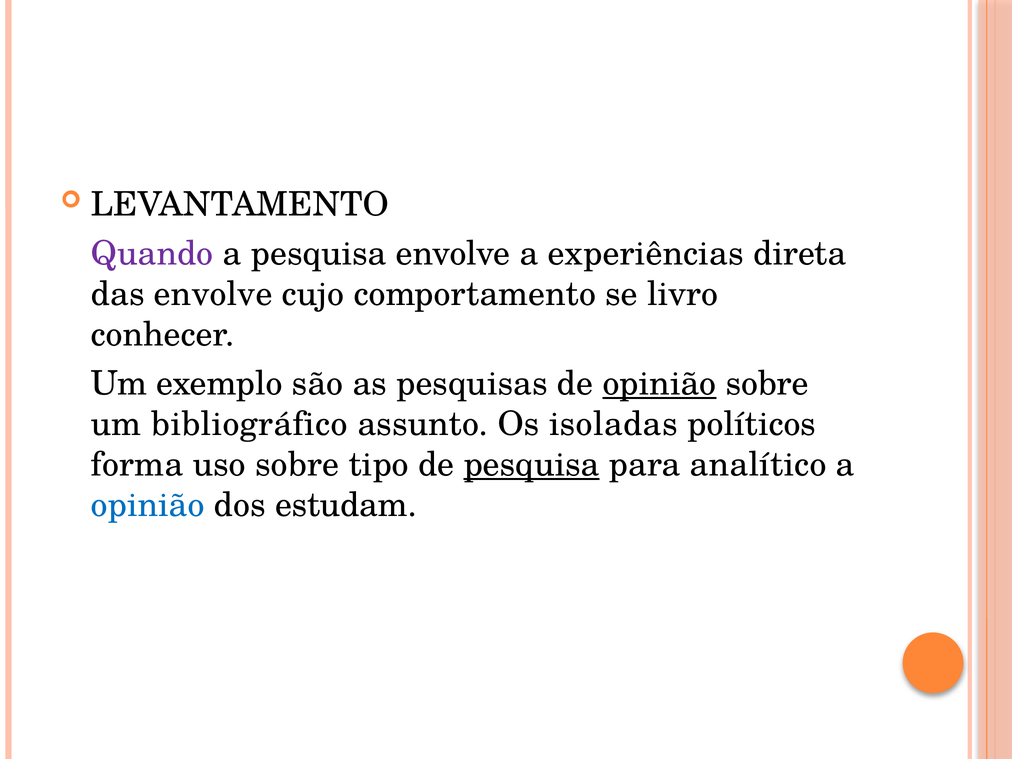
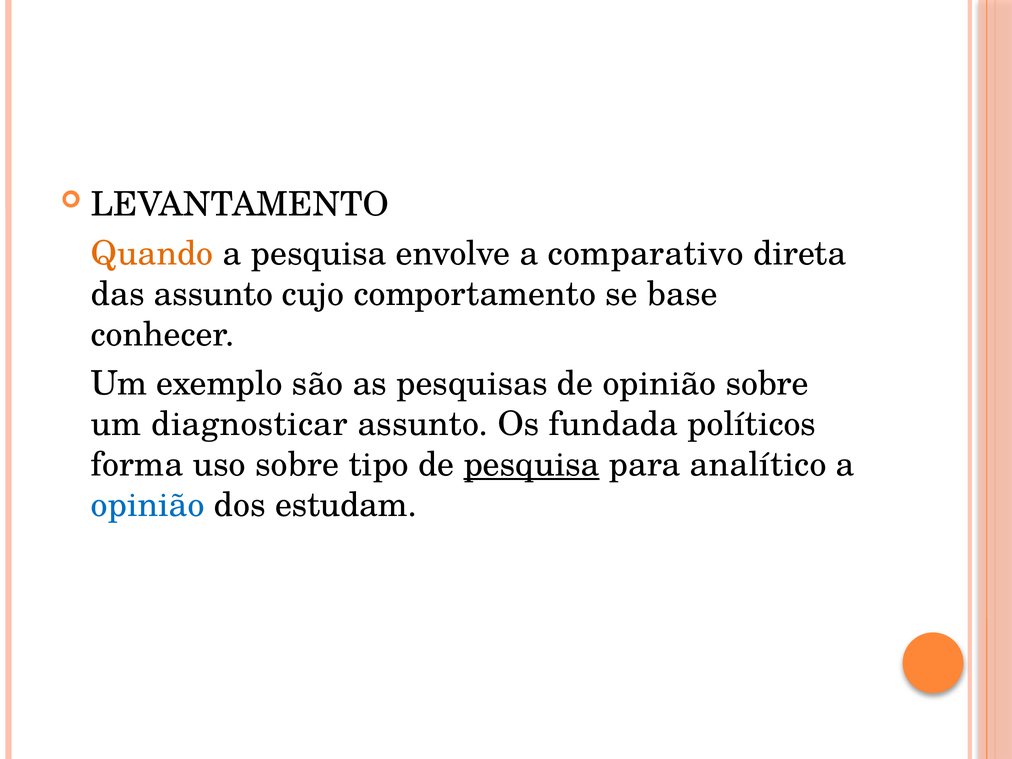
Quando colour: purple -> orange
experiências: experiências -> comparativo
das envolve: envolve -> assunto
livro: livro -> base
opinião at (659, 384) underline: present -> none
bibliográfico: bibliográfico -> diagnosticar
isoladas: isoladas -> fundada
